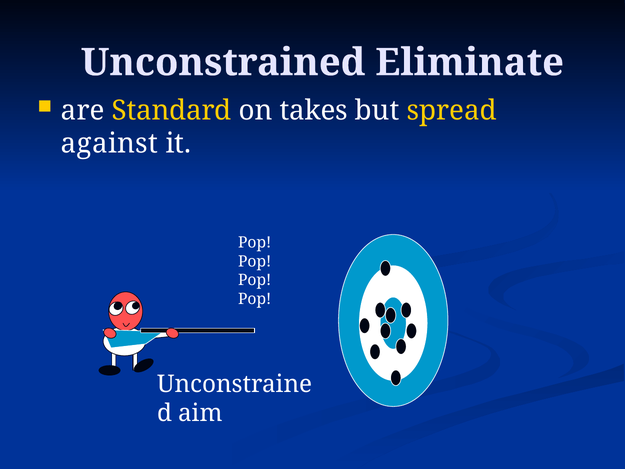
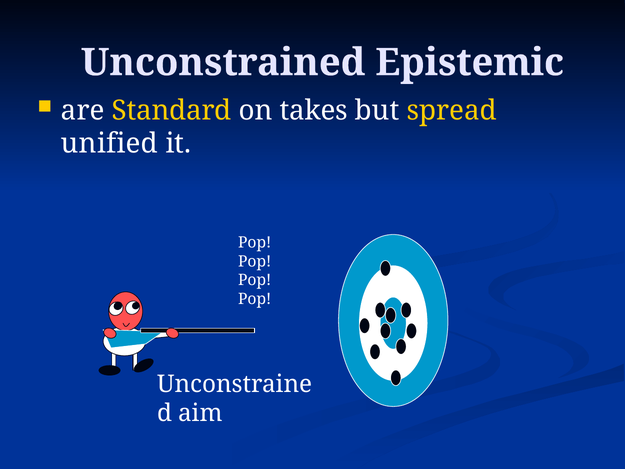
Eliminate: Eliminate -> Epistemic
against: against -> unified
